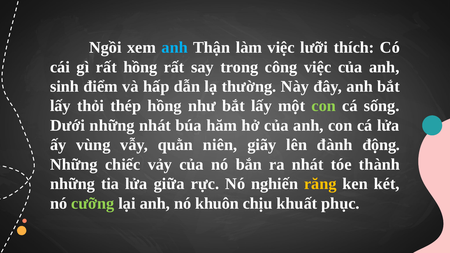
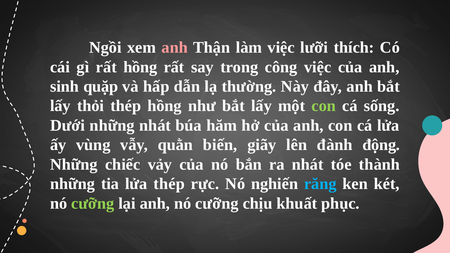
anh at (175, 48) colour: light blue -> pink
điểm: điểm -> quặp
niên: niên -> biến
lửa giữa: giữa -> thép
răng colour: yellow -> light blue
anh nó khuôn: khuôn -> cưỡng
